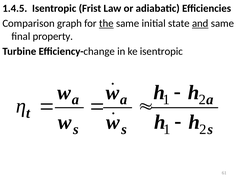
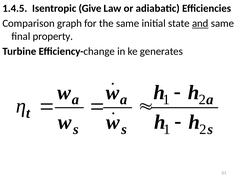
Frist: Frist -> Give
the underline: present -> none
ke isentropic: isentropic -> generates
